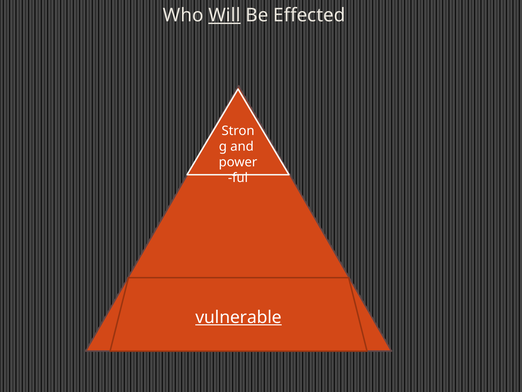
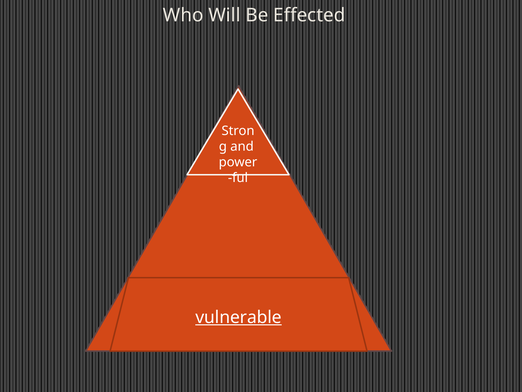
Will underline: present -> none
